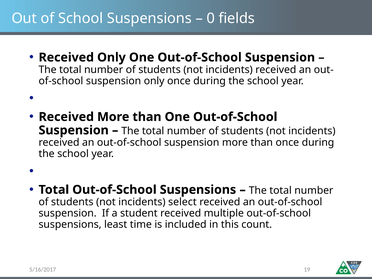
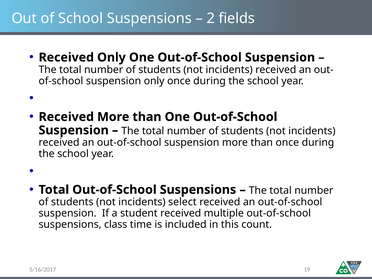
0: 0 -> 2
least: least -> class
